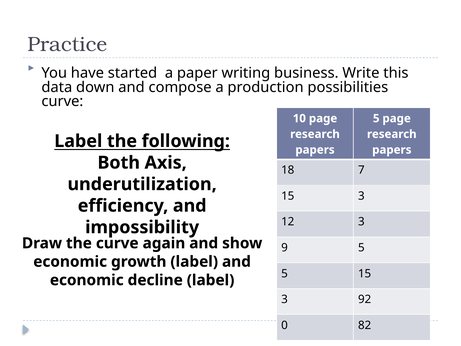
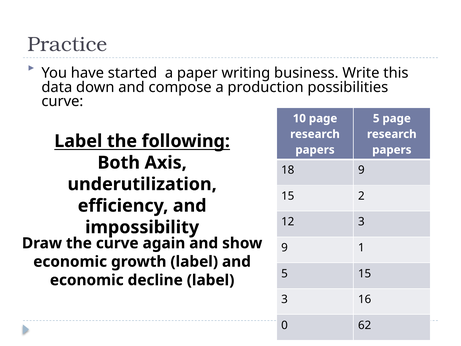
18 7: 7 -> 9
3 at (361, 196): 3 -> 2
9 5: 5 -> 1
92: 92 -> 16
82: 82 -> 62
